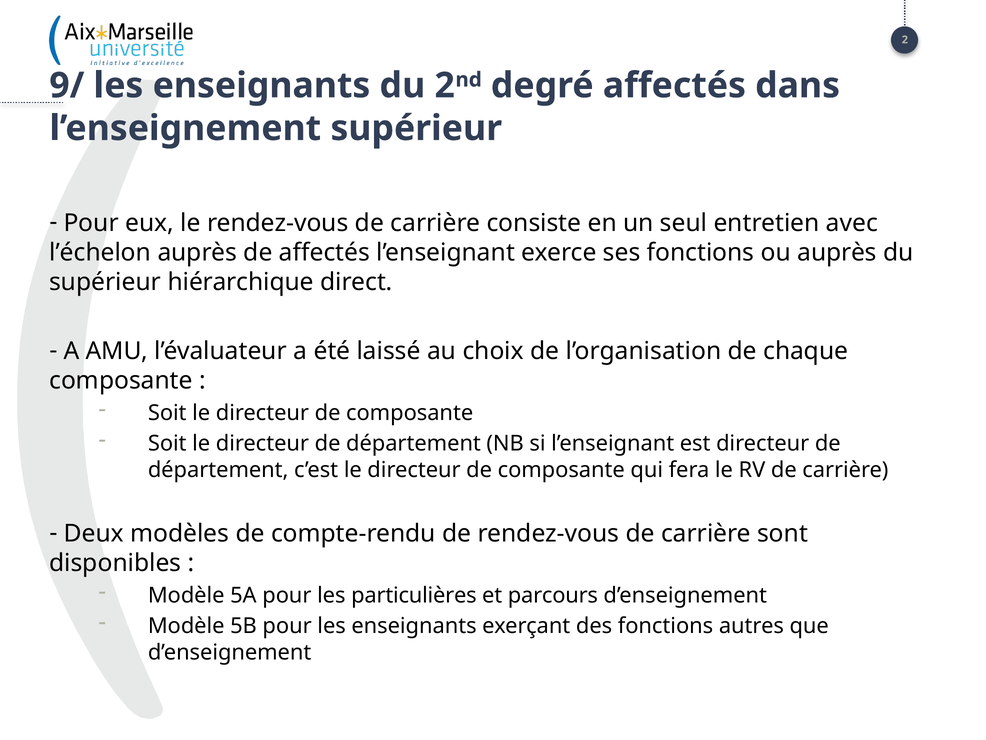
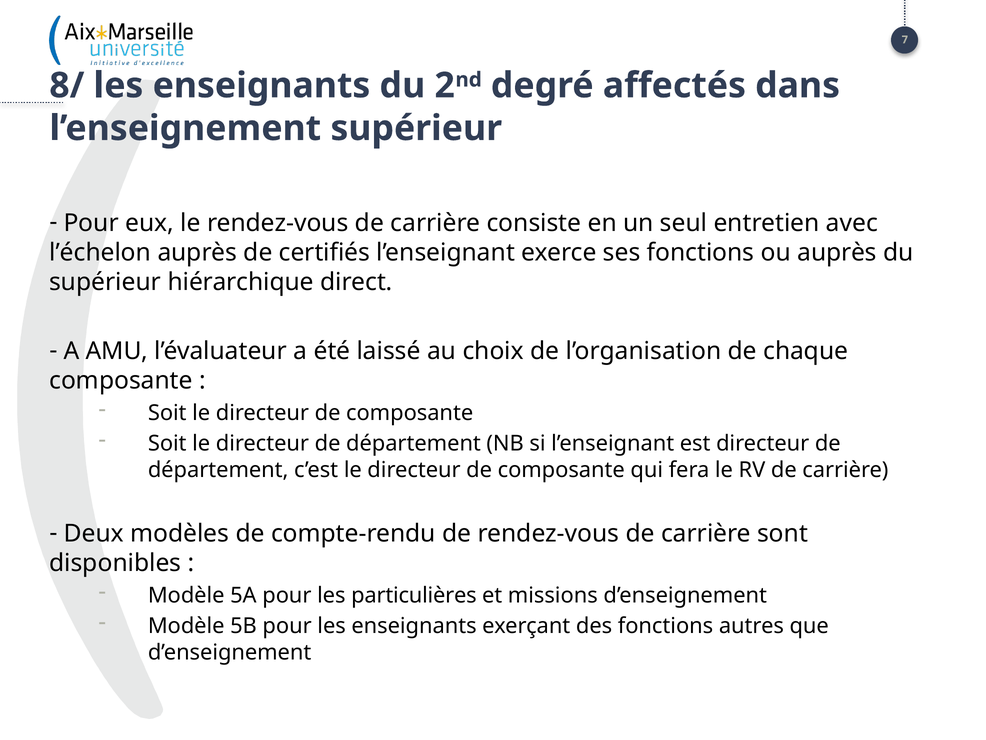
NOUVEAU 2: 2 -> 7
9/: 9/ -> 8/
de affectés: affectés -> certifiés
parcours: parcours -> missions
